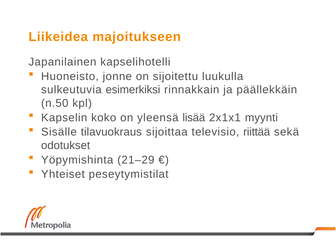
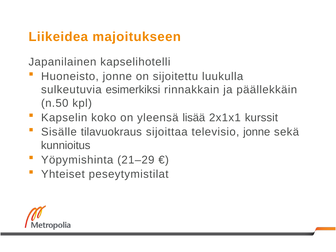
myynti: myynti -> kurssit
televisio riittää: riittää -> jonne
odotukset: odotukset -> kunnioitus
